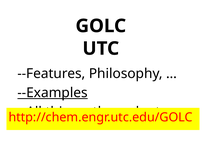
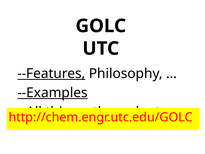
--Features underline: none -> present
